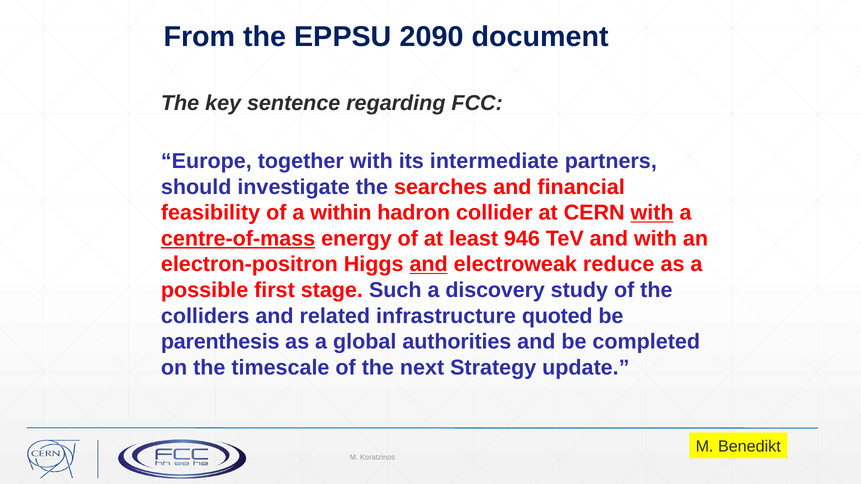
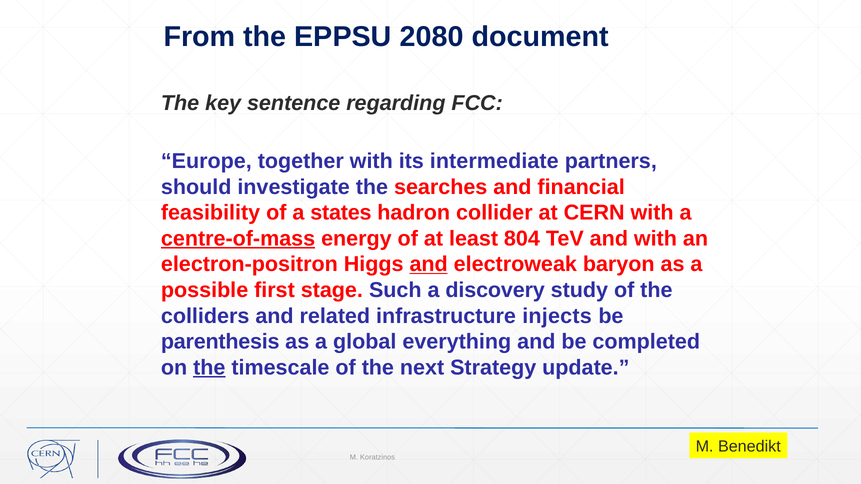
2090: 2090 -> 2080
within: within -> states
with at (652, 213) underline: present -> none
946: 946 -> 804
reduce: reduce -> baryon
quoted: quoted -> injects
authorities: authorities -> everything
the at (209, 368) underline: none -> present
